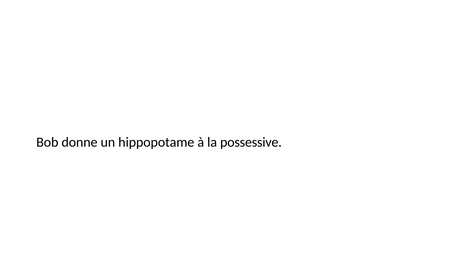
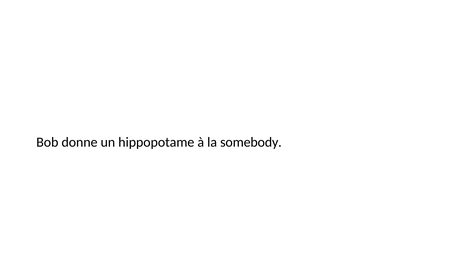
possessive: possessive -> somebody
